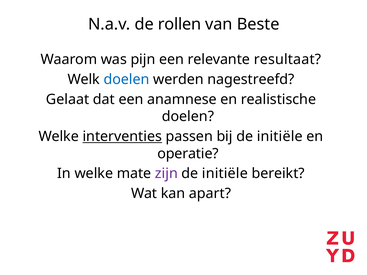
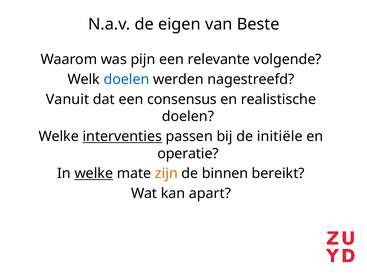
rollen: rollen -> eigen
resultaat: resultaat -> volgende
Gelaat: Gelaat -> Vanuit
anamnese: anamnese -> consensus
welke at (94, 174) underline: none -> present
zijn colour: purple -> orange
initiële at (225, 174): initiële -> binnen
